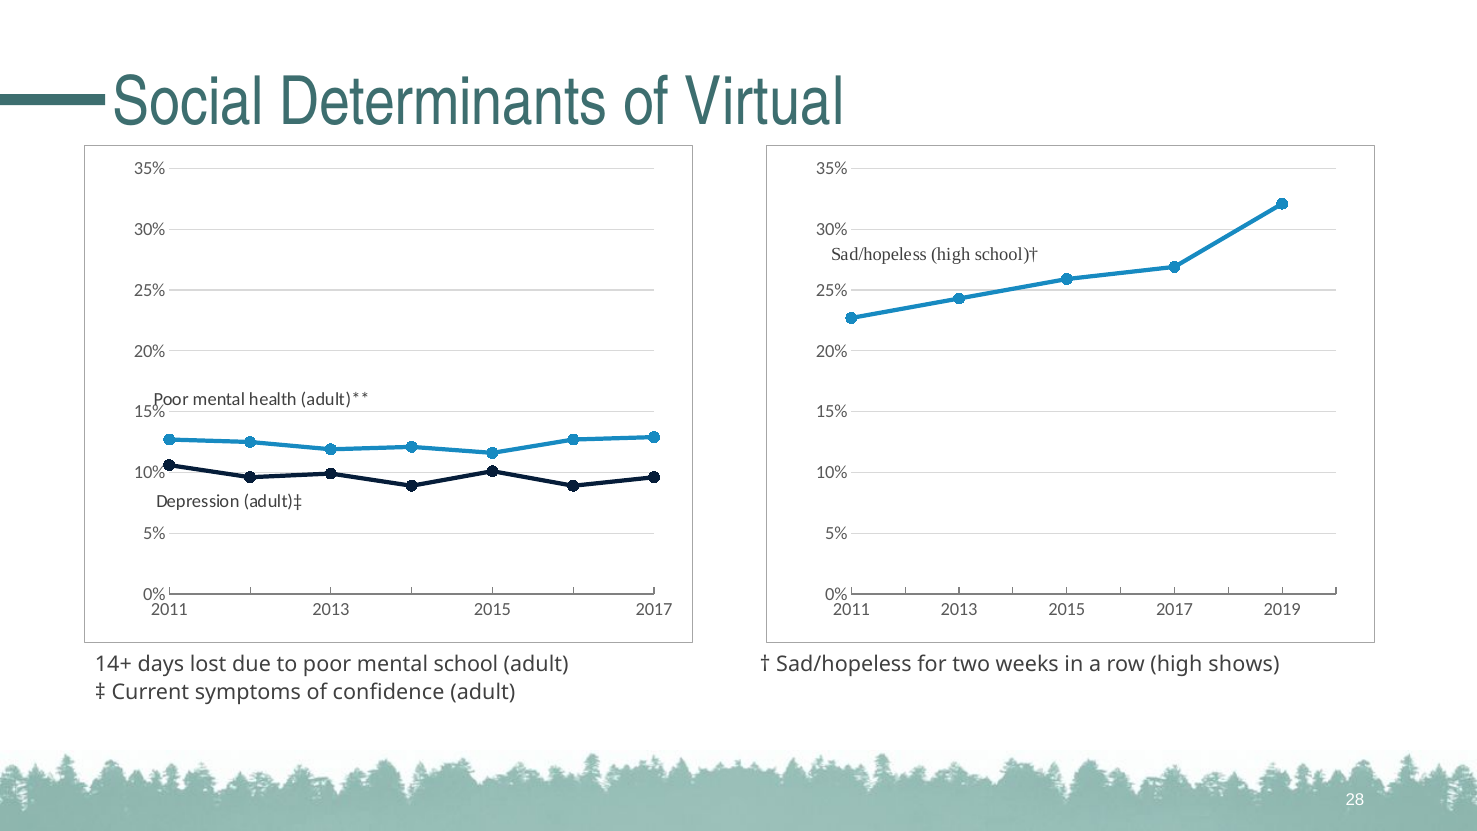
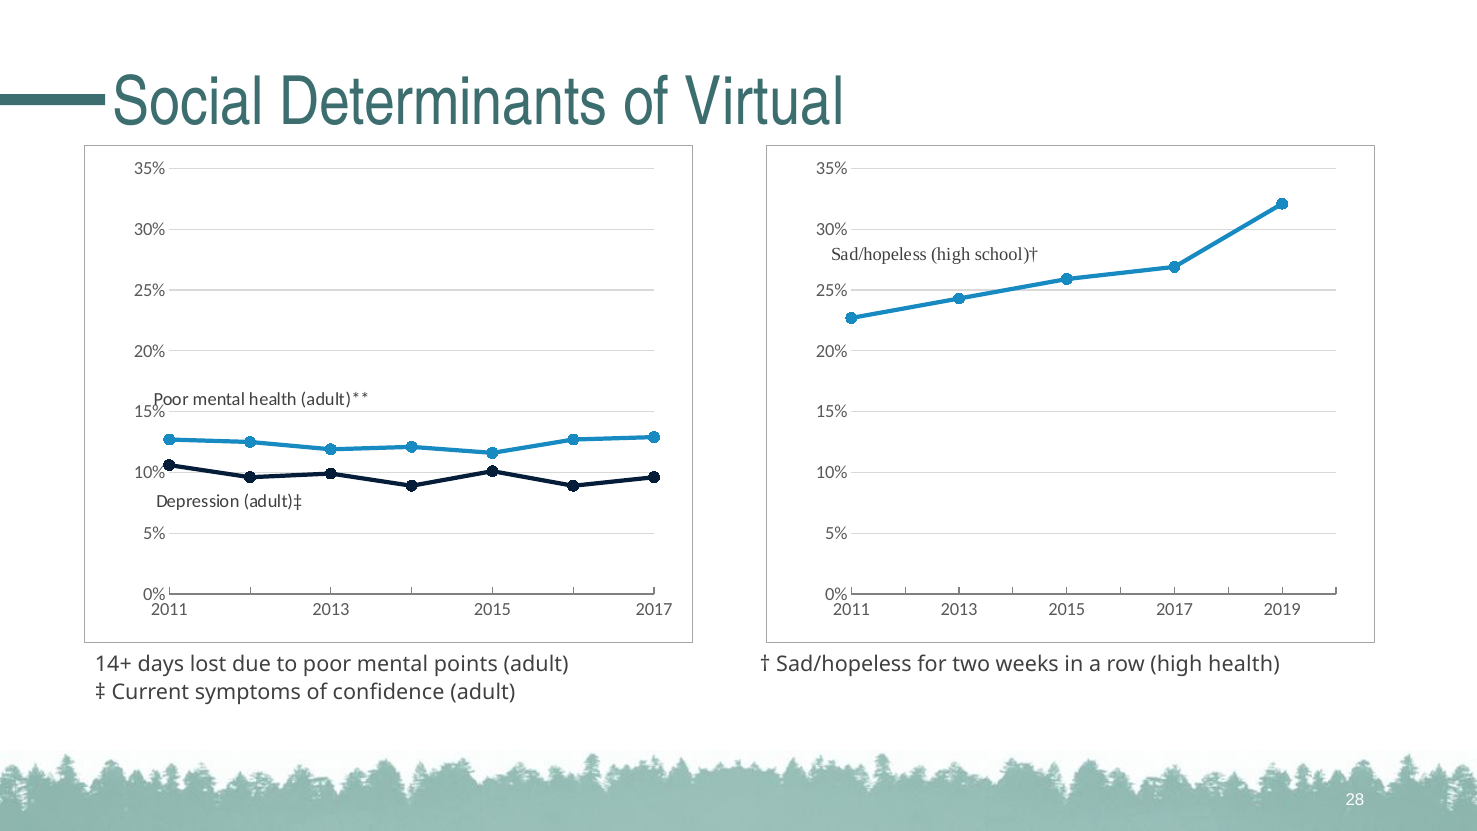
school: school -> points
high shows: shows -> health
